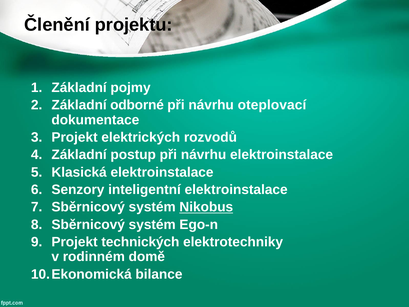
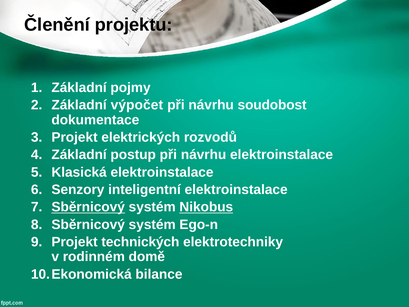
odborné: odborné -> výpočet
oteplovací: oteplovací -> soudobost
Sběrnicový at (88, 207) underline: none -> present
